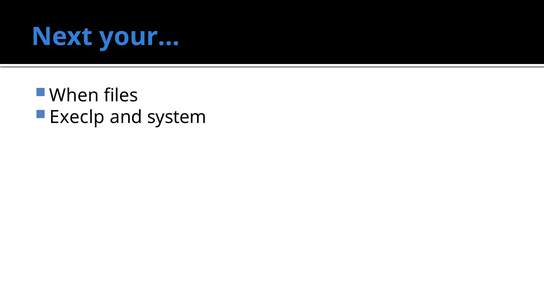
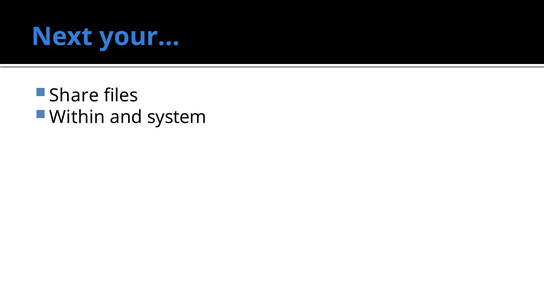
When: When -> Share
Execlp: Execlp -> Within
